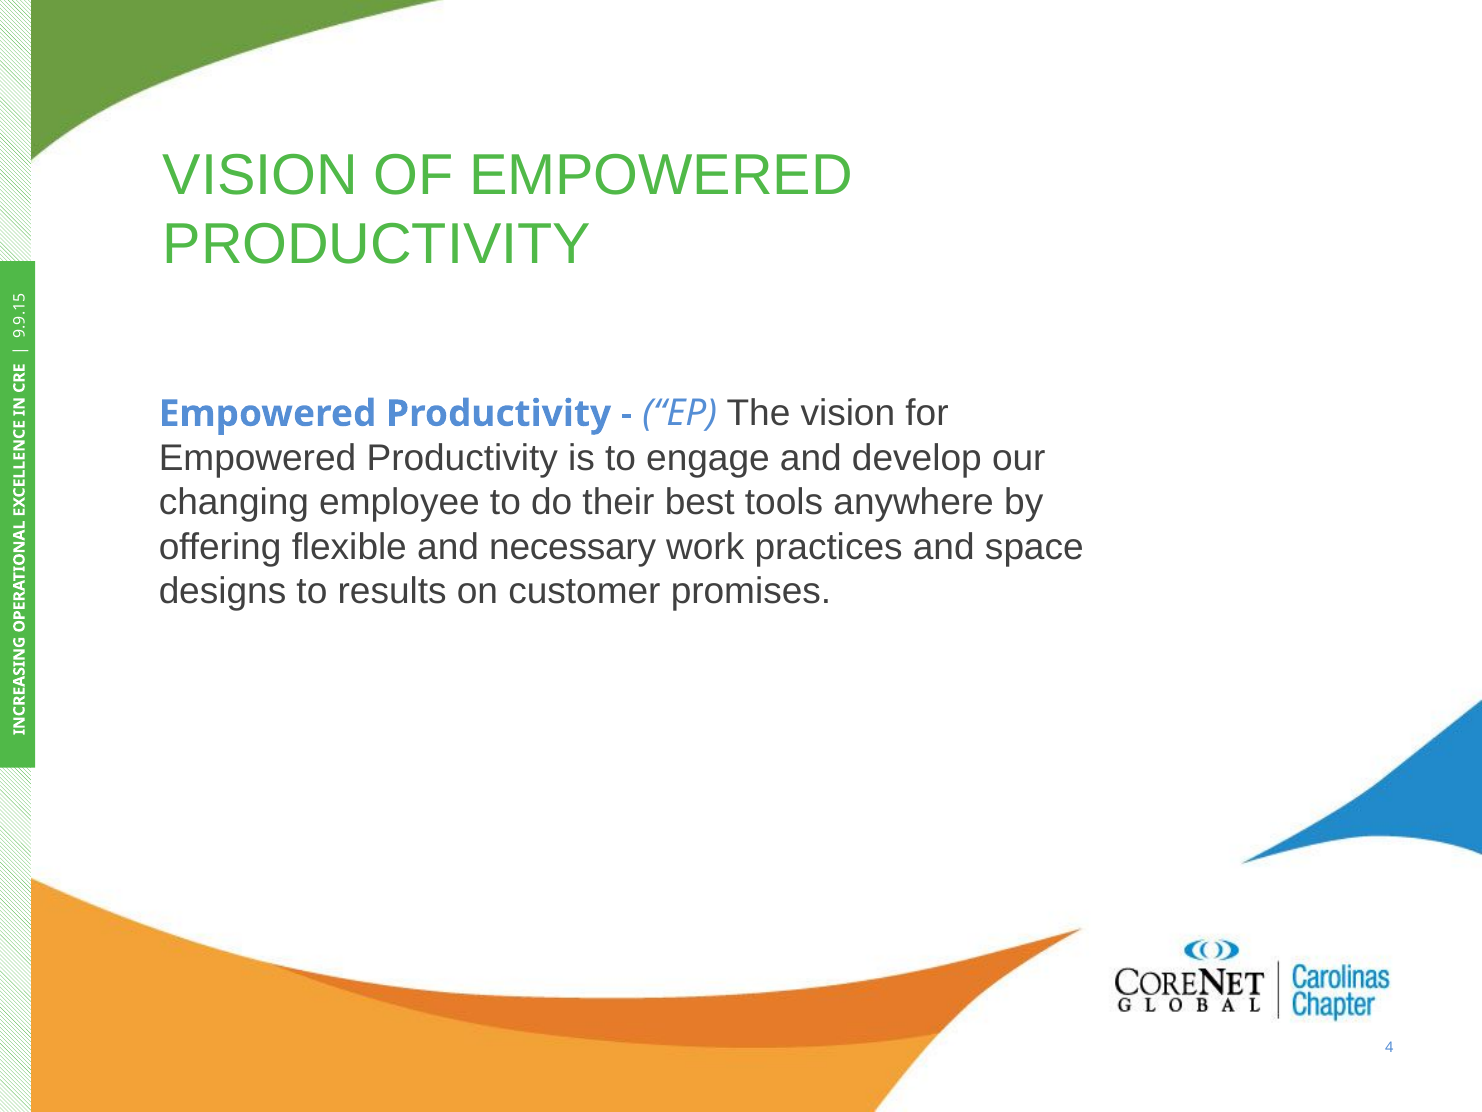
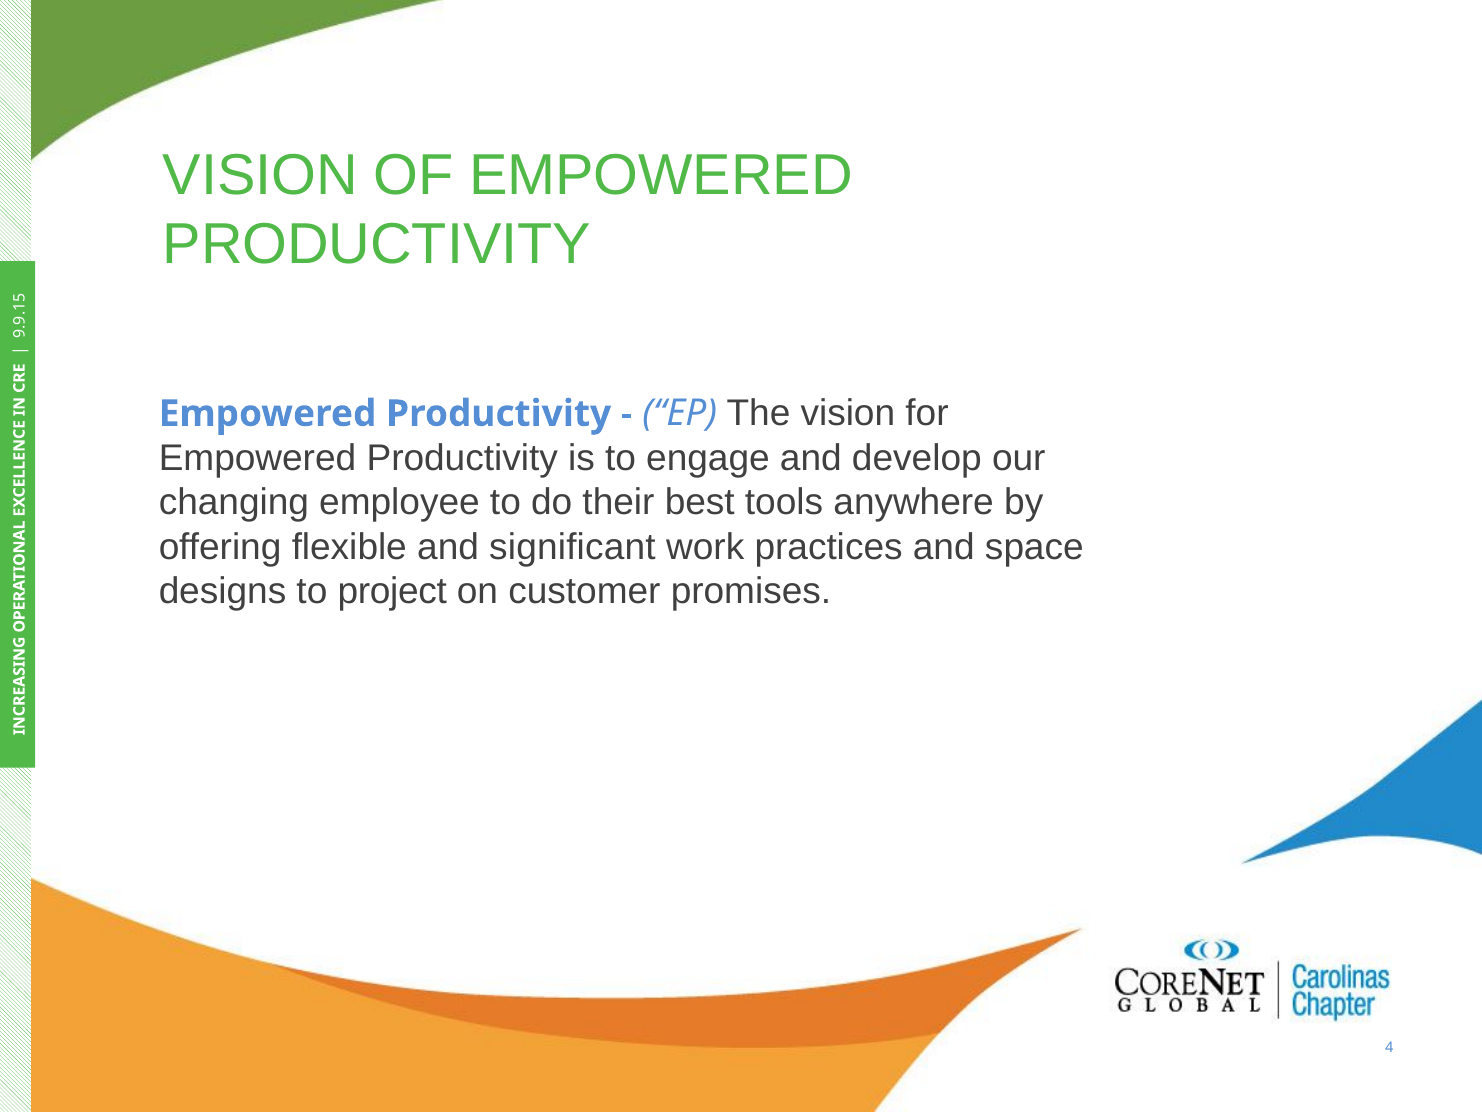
necessary: necessary -> significant
results: results -> project
